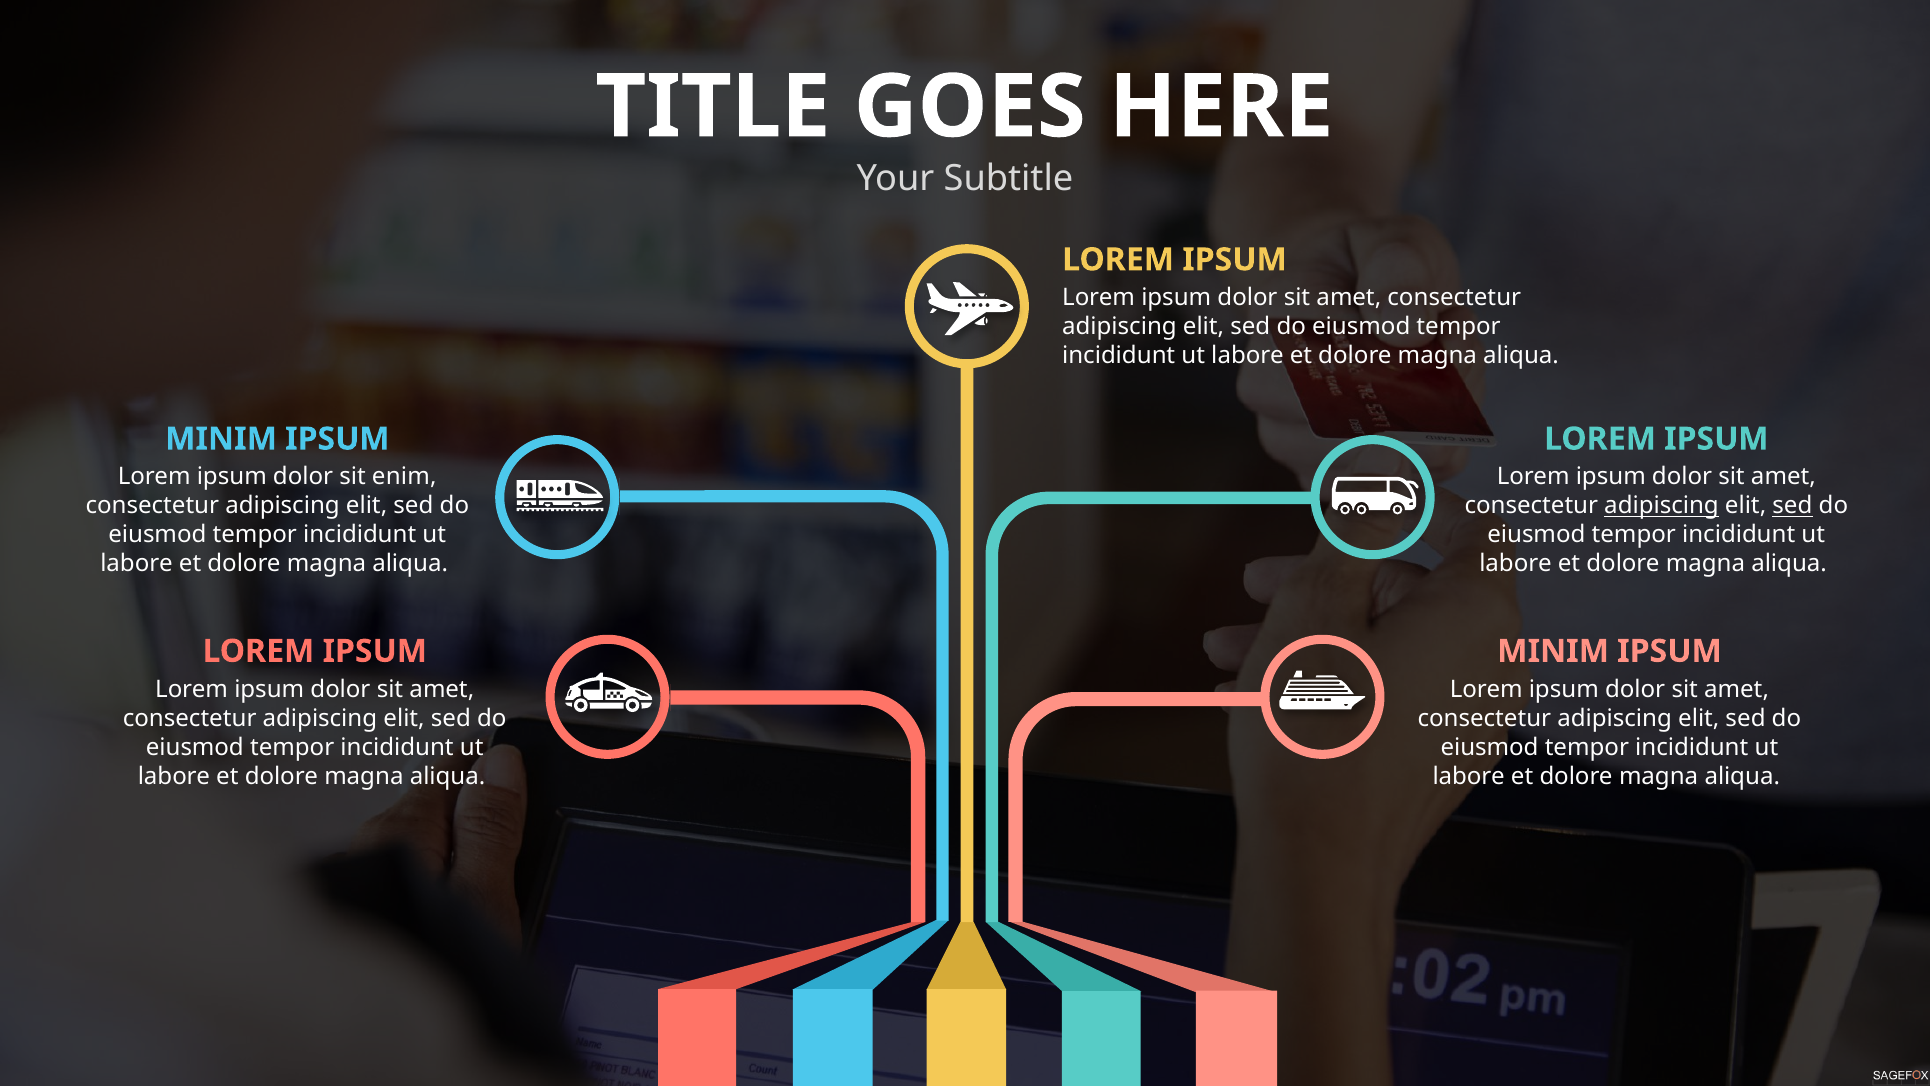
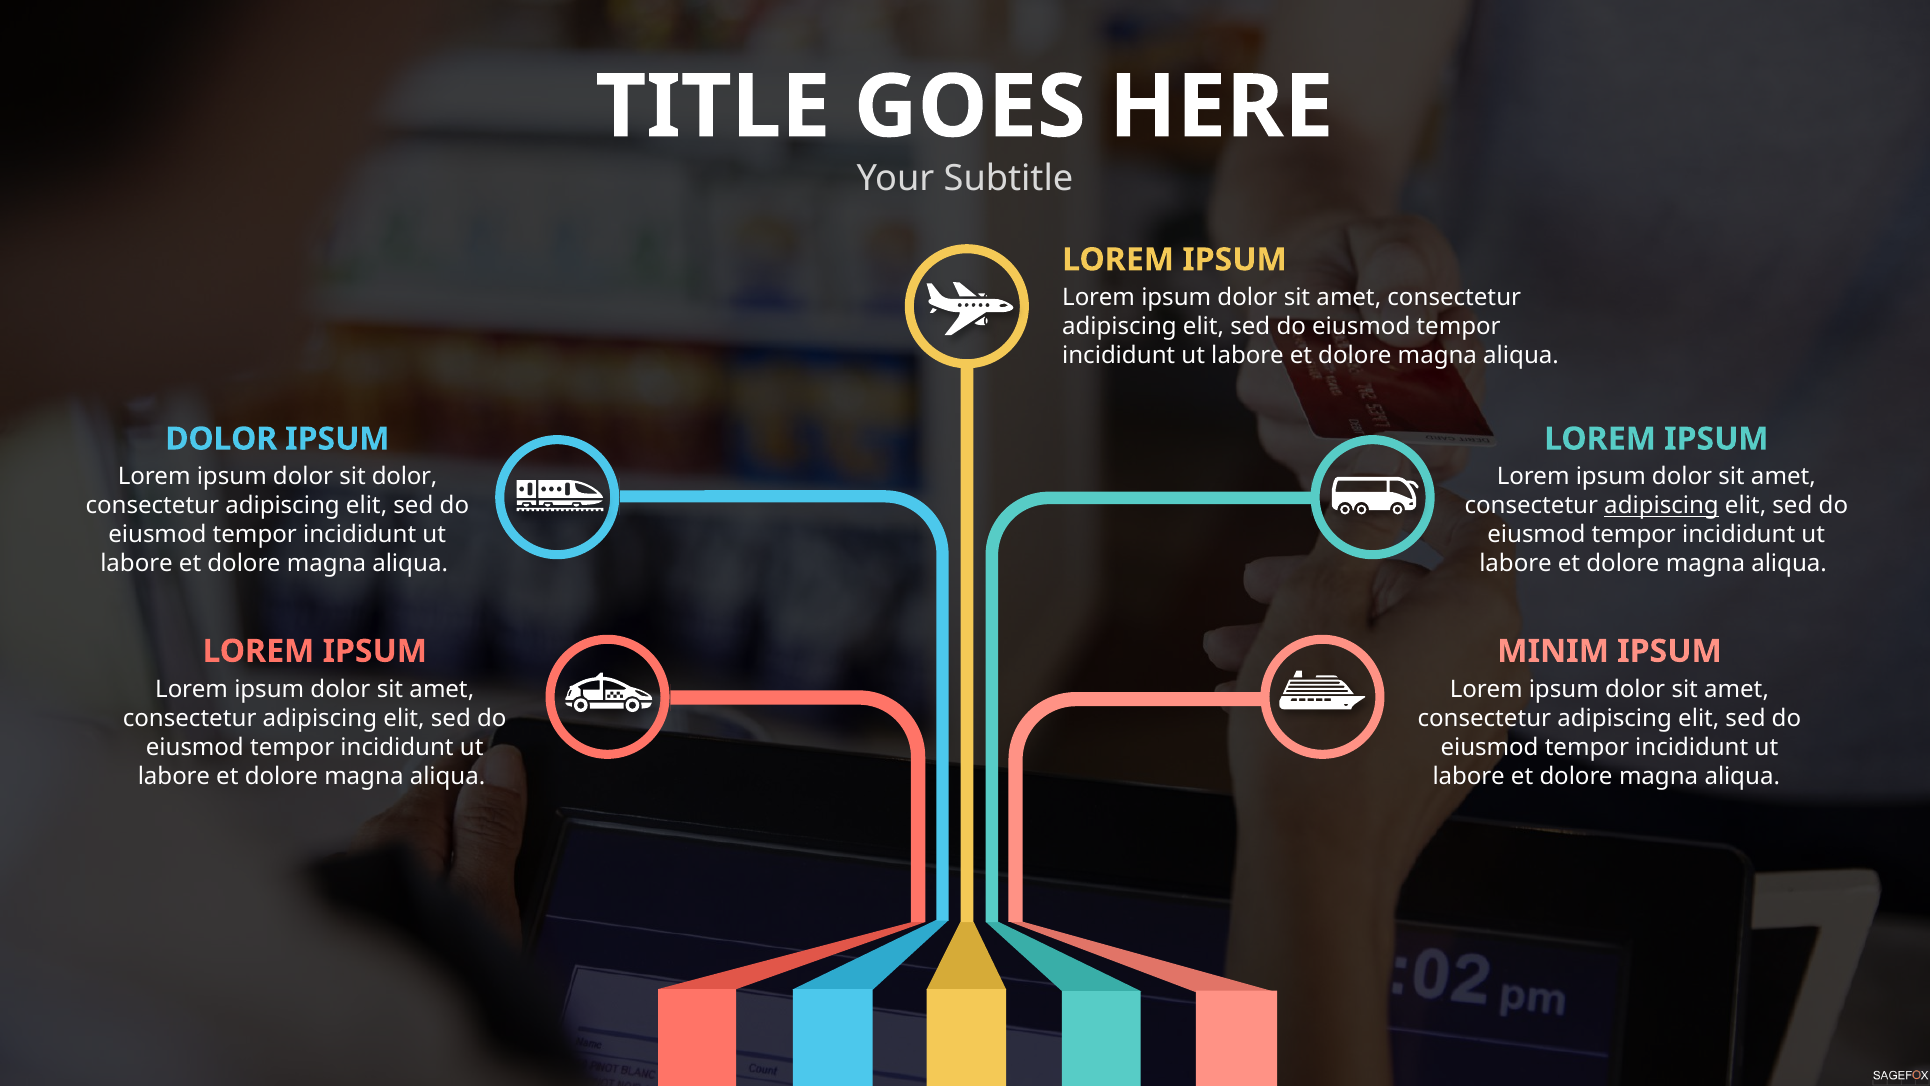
MINIM at (221, 439): MINIM -> DOLOR
sit enim: enim -> dolor
sed at (1792, 506) underline: present -> none
